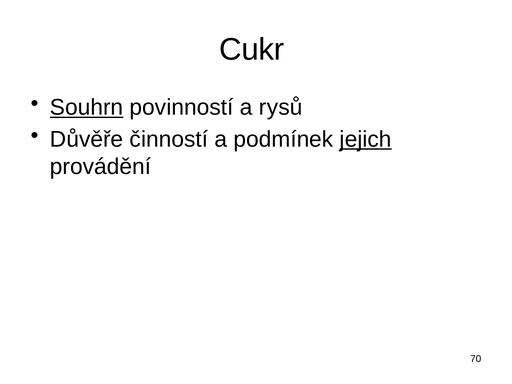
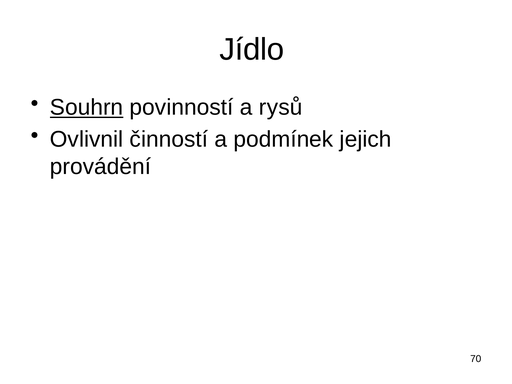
Cukr: Cukr -> Jídlo
Důvěře: Důvěře -> Ovlivnil
jejich underline: present -> none
